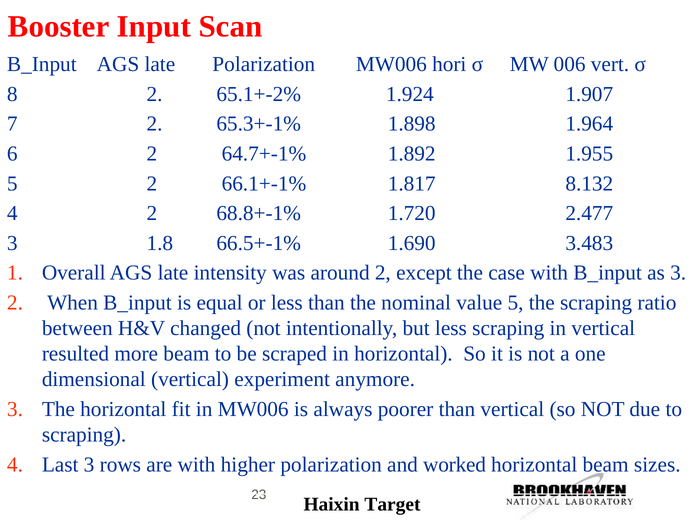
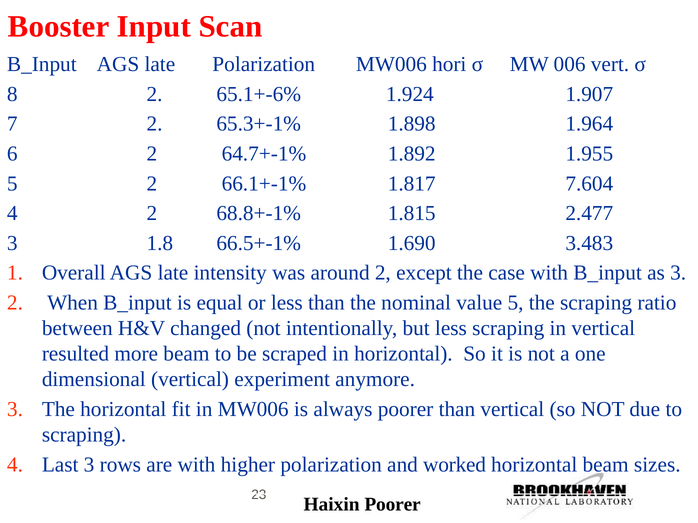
65.1+-2%: 65.1+-2% -> 65.1+-6%
8.132: 8.132 -> 7.604
1.720: 1.720 -> 1.815
Haixin Target: Target -> Poorer
